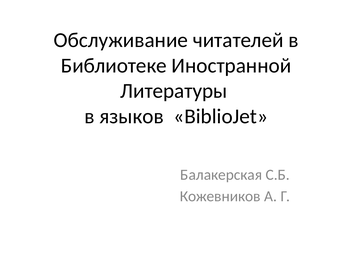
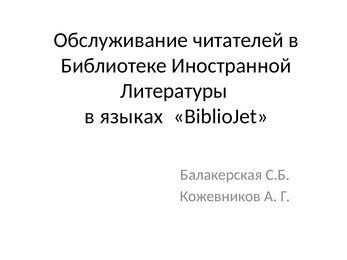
языков: языков -> языках
